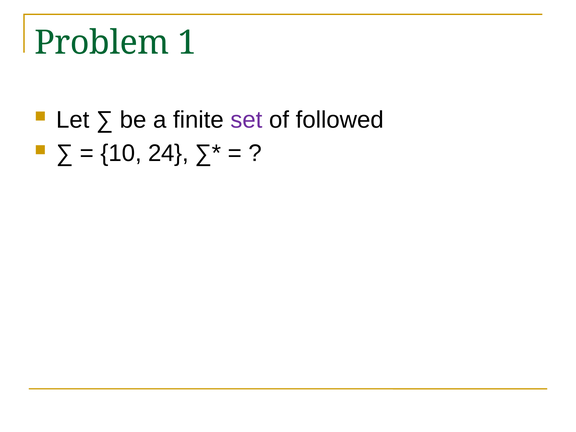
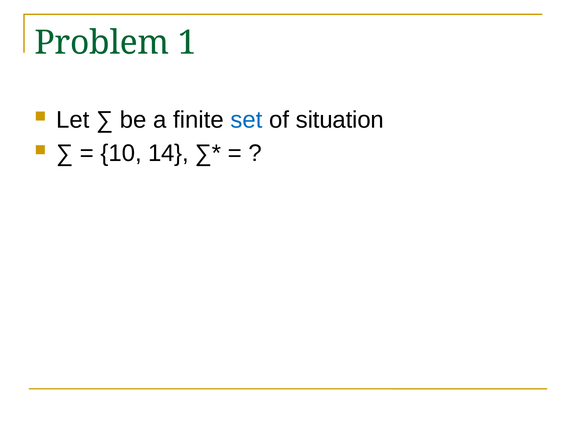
set colour: purple -> blue
followed: followed -> situation
24: 24 -> 14
